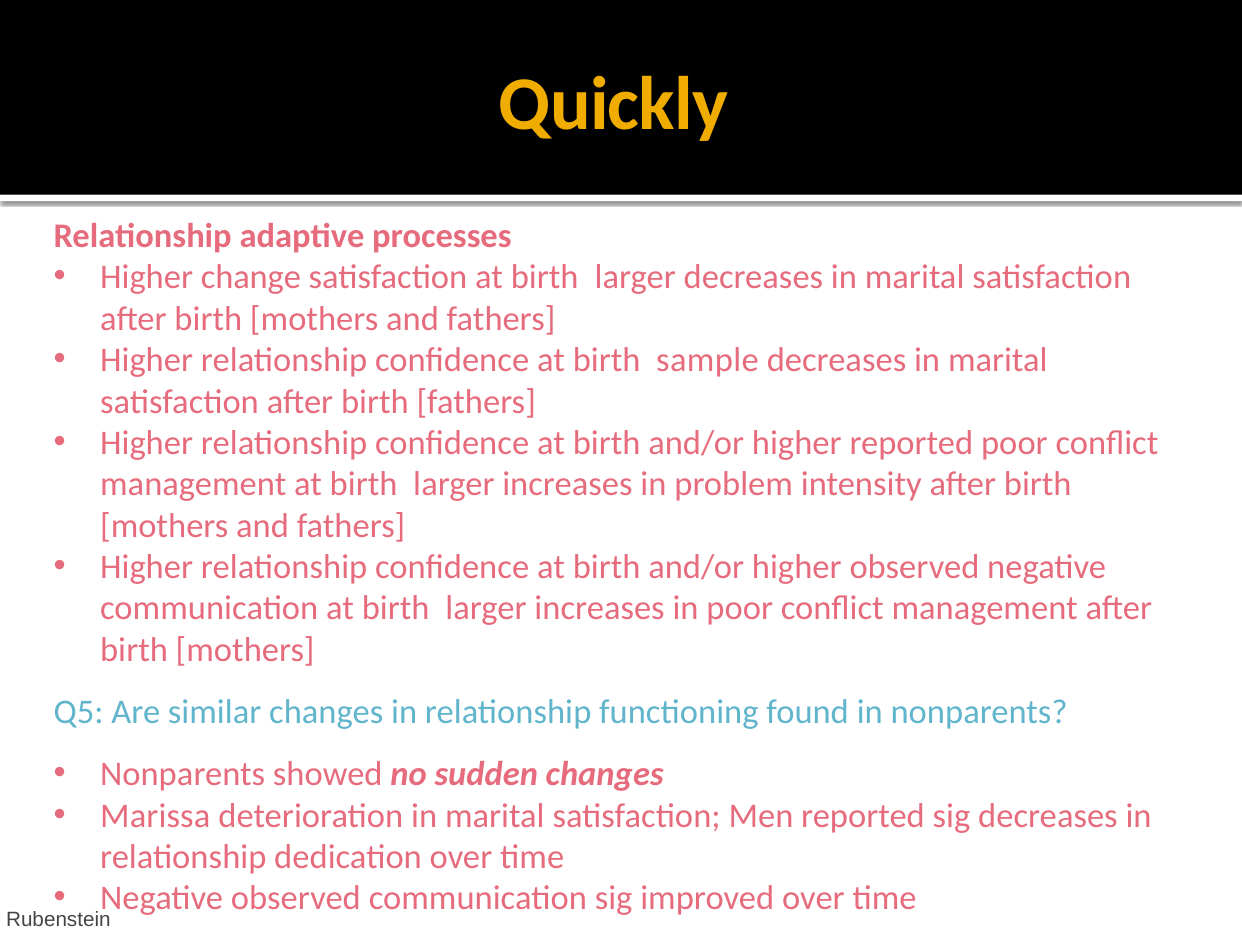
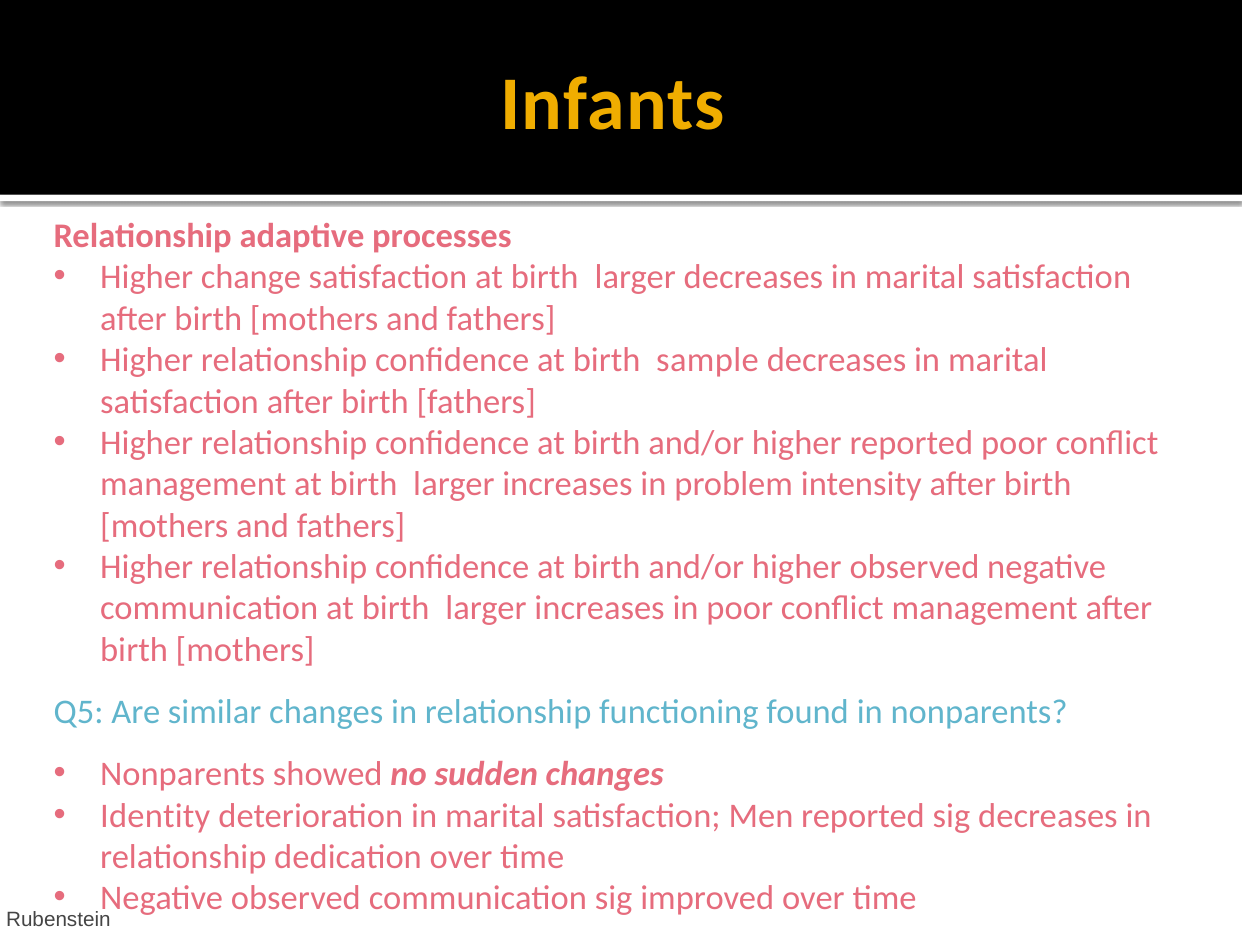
Quickly: Quickly -> Infants
Marissa: Marissa -> Identity
